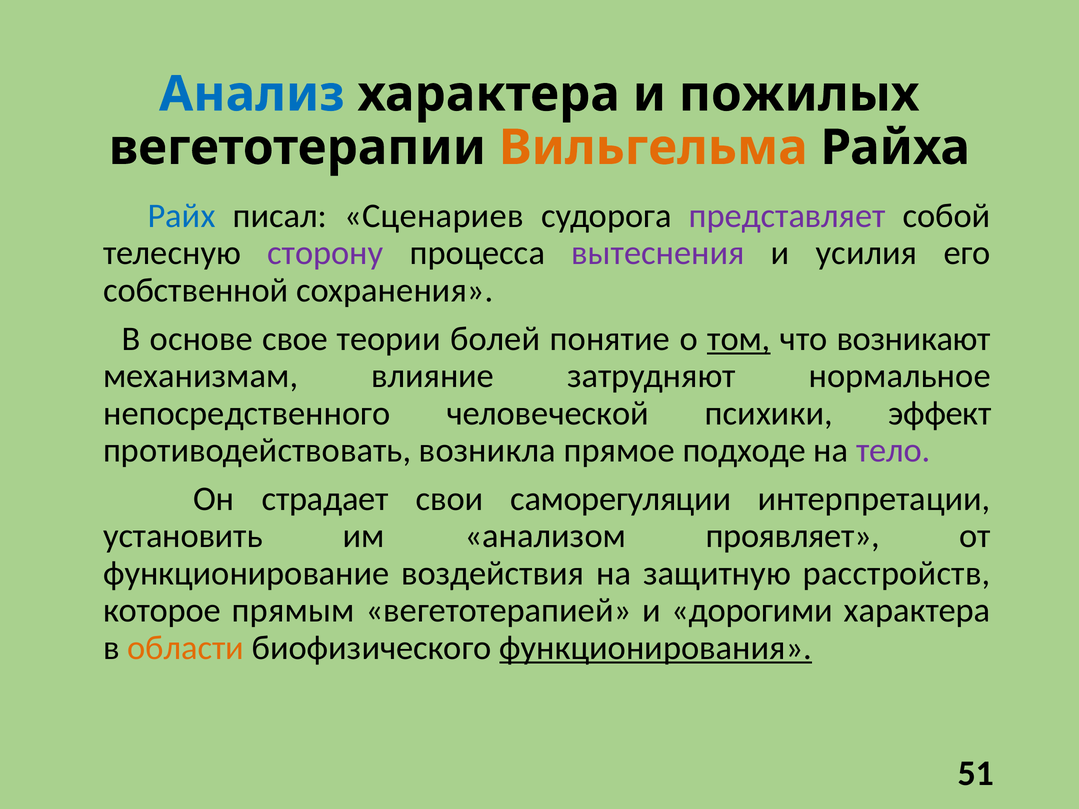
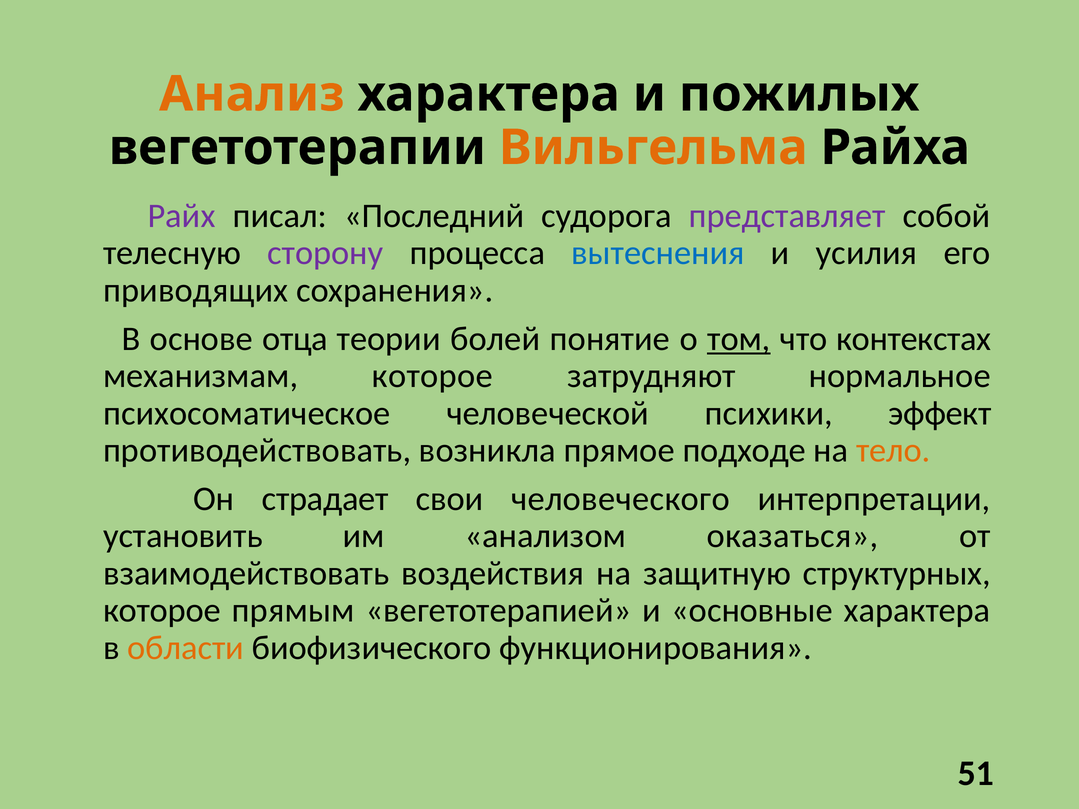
Анализ colour: blue -> orange
Райх colour: blue -> purple
Сценариев: Сценариев -> Последний
вытеснения colour: purple -> blue
собственной: собственной -> приводящих
свое: свое -> отца
возникают: возникают -> контекстах
механизмам влияние: влияние -> которое
непосредственного: непосредственного -> психосоматическое
тело colour: purple -> orange
саморегуляции: саморегуляции -> человеческого
проявляет: проявляет -> оказаться
функционирование: функционирование -> взаимодействовать
расстройств: расстройств -> структурных
дорогими: дорогими -> основные
функционирования underline: present -> none
